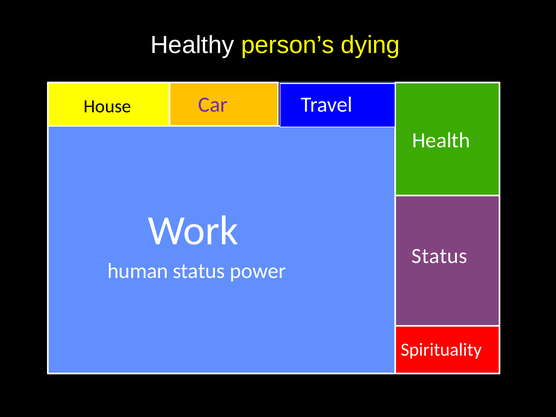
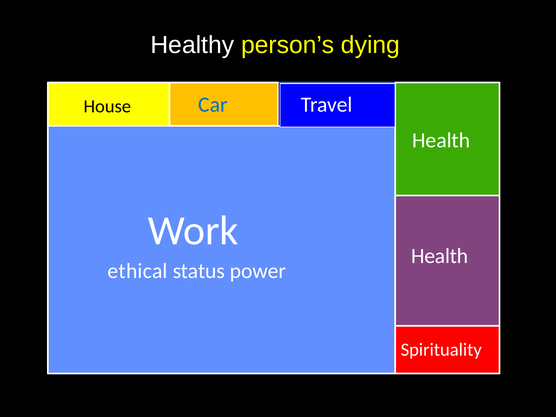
Car colour: purple -> blue
Status at (439, 256): Status -> Health
human: human -> ethical
